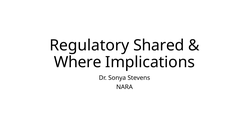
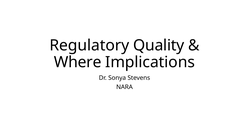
Shared: Shared -> Quality
